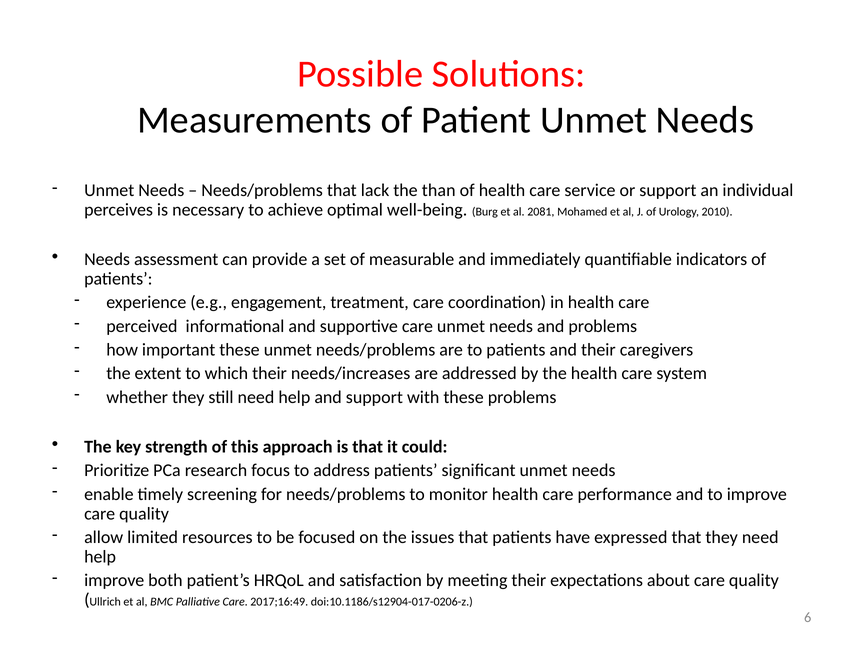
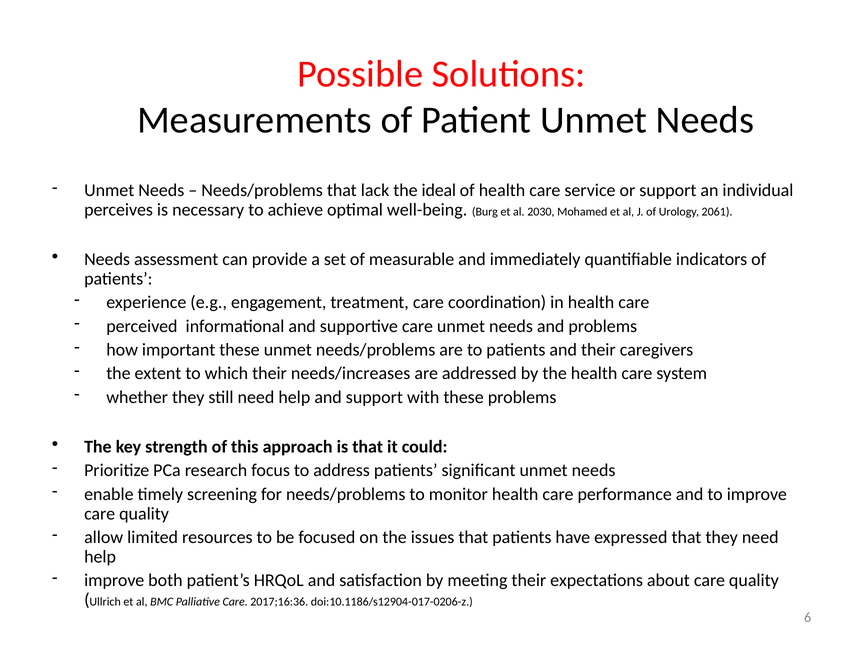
than: than -> ideal
2081: 2081 -> 2030
2010: 2010 -> 2061
2017;16:49: 2017;16:49 -> 2017;16:36
